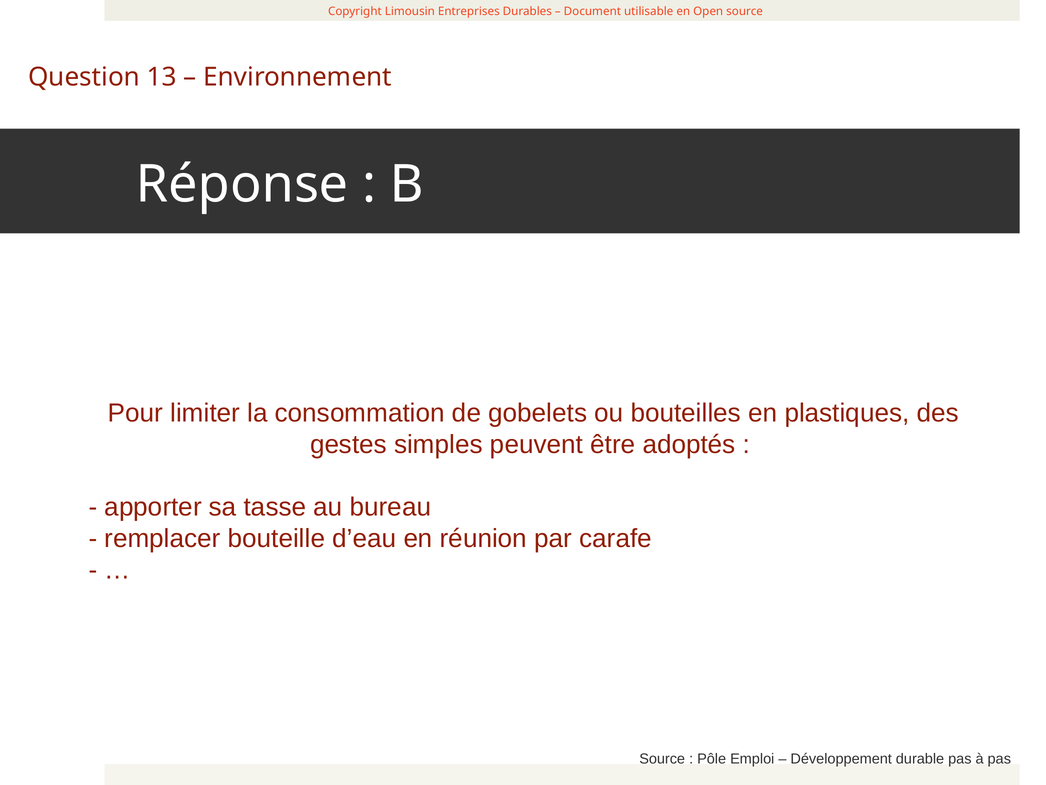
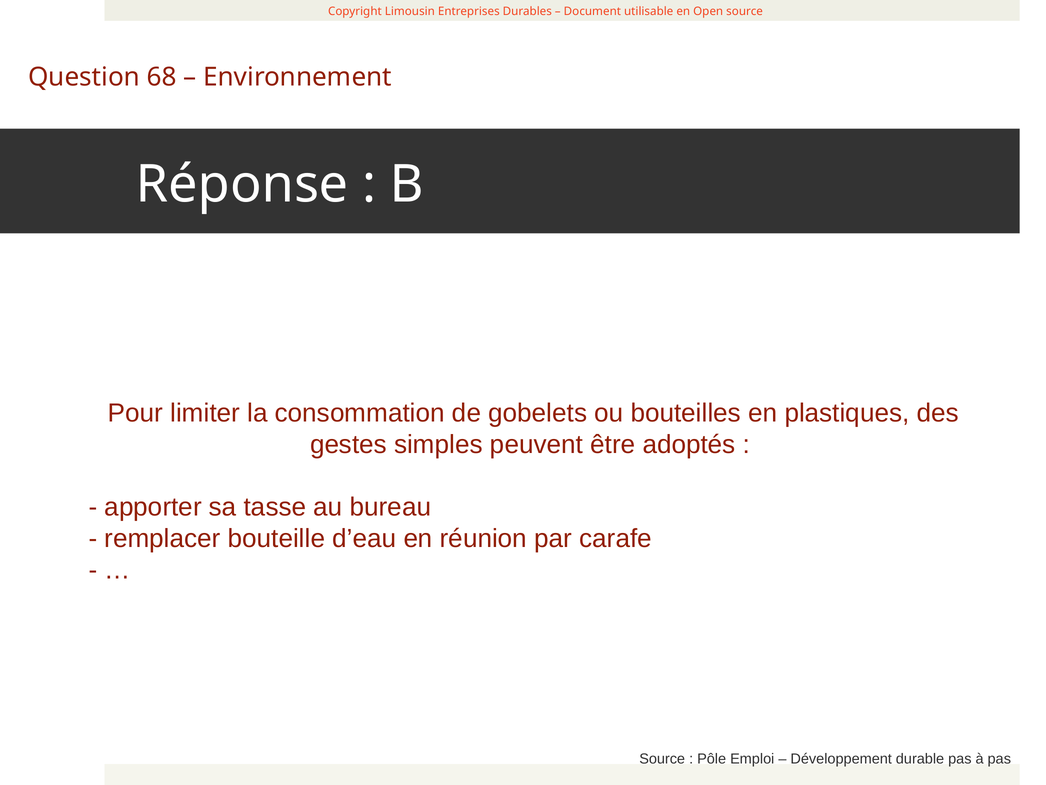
13: 13 -> 68
